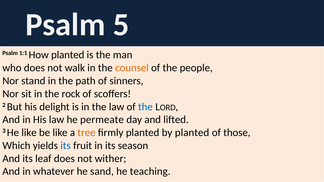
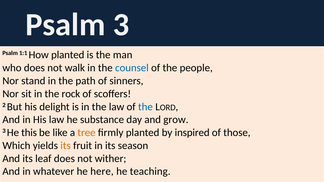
Psalm 5: 5 -> 3
counsel colour: orange -> blue
permeate: permeate -> substance
lifted: lifted -> grow
He like: like -> this
by planted: planted -> inspired
its at (66, 146) colour: blue -> orange
sand: sand -> here
